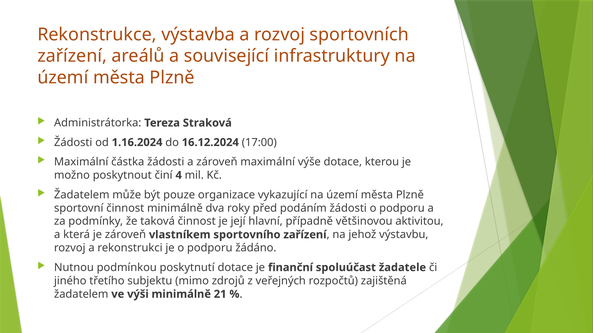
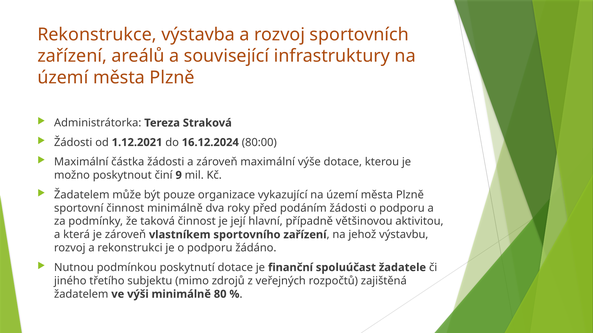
1.16.2024: 1.16.2024 -> 1.12.2021
17:00: 17:00 -> 80:00
4: 4 -> 9
21: 21 -> 80
